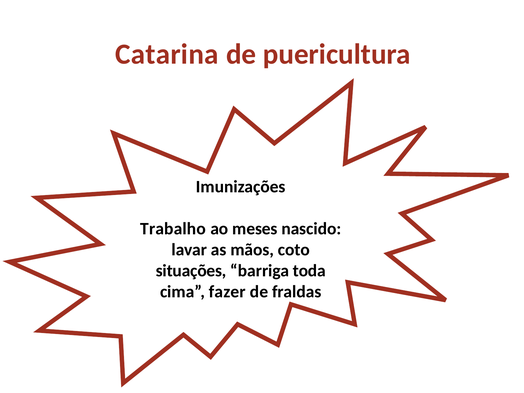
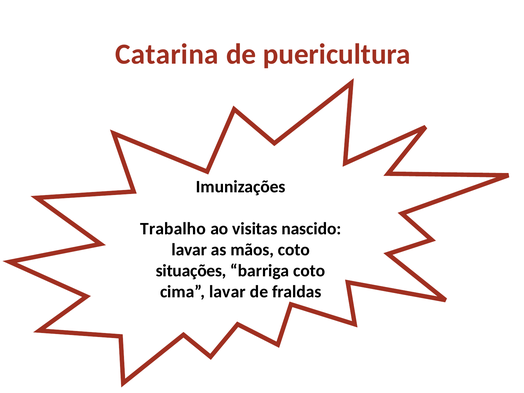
meses: meses -> visitas
barriga toda: toda -> coto
cima fazer: fazer -> lavar
